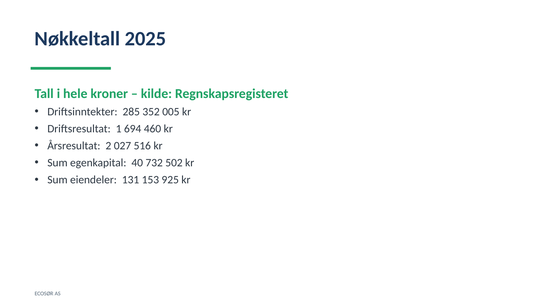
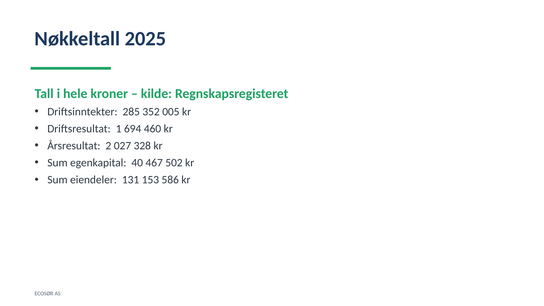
516: 516 -> 328
732: 732 -> 467
925: 925 -> 586
